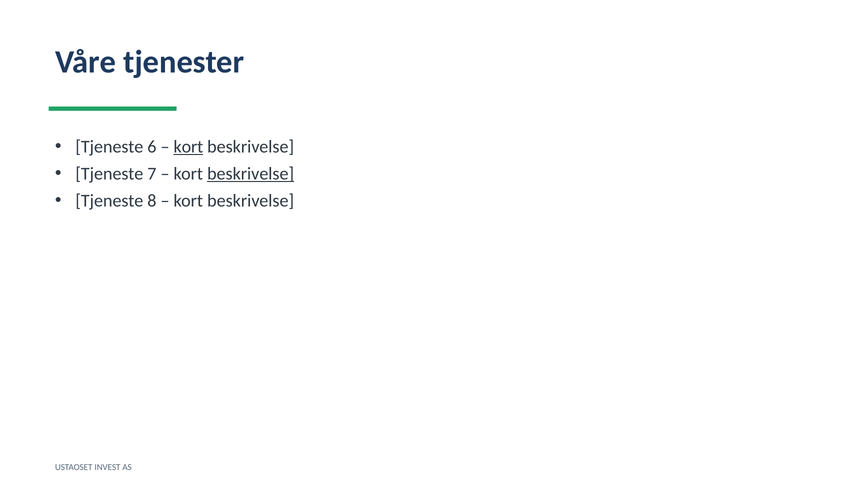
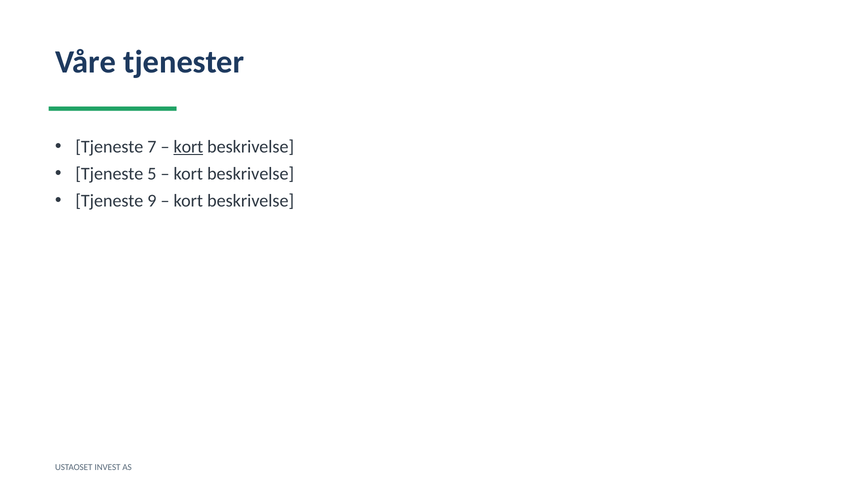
6: 6 -> 7
7: 7 -> 5
beskrivelse at (251, 174) underline: present -> none
8: 8 -> 9
